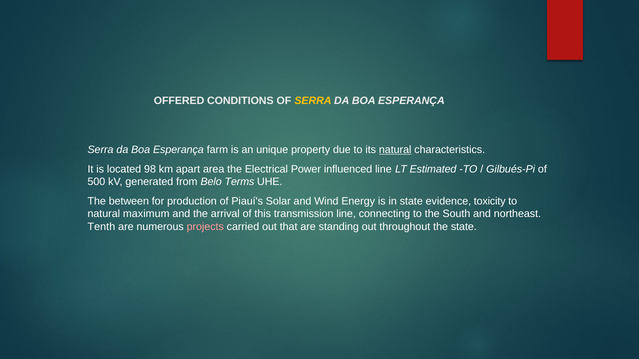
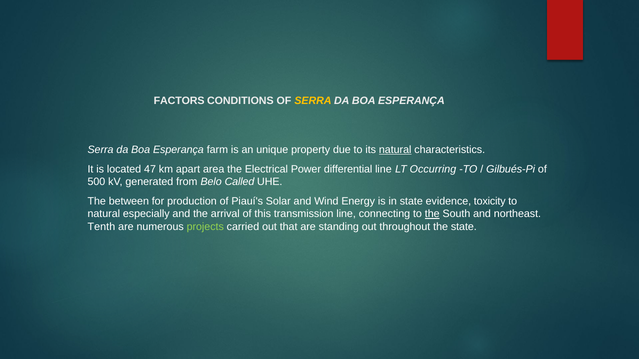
OFFERED: OFFERED -> FACTORS
98: 98 -> 47
influenced: influenced -> differential
Estimated: Estimated -> Occurring
Terms: Terms -> Called
maximum: maximum -> especially
the at (432, 214) underline: none -> present
projects colour: pink -> light green
